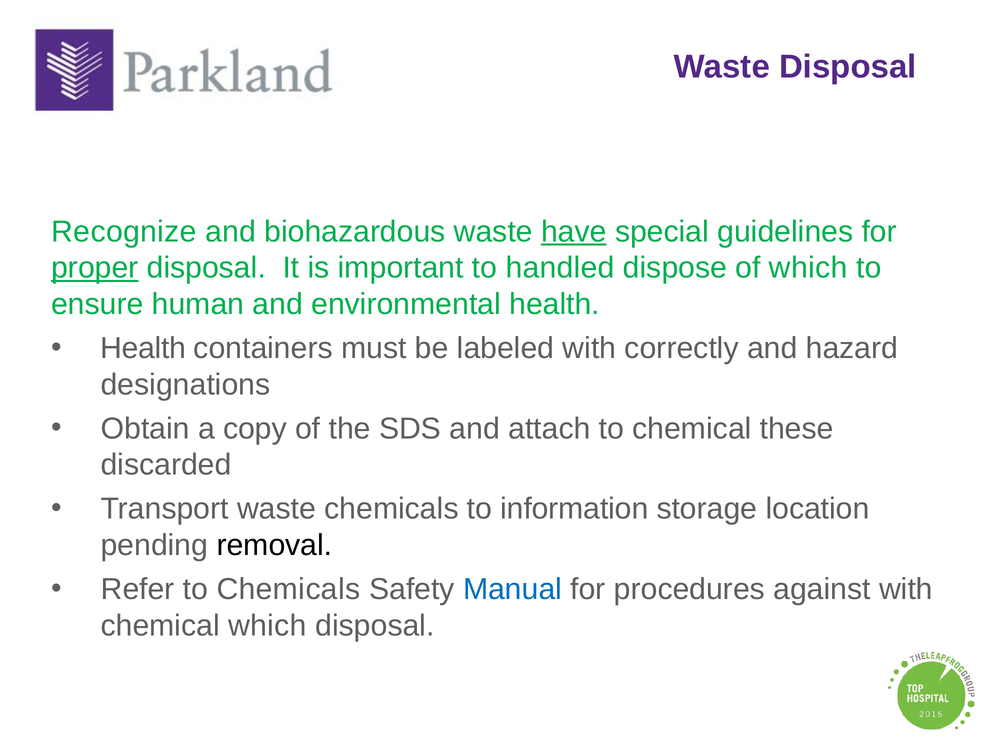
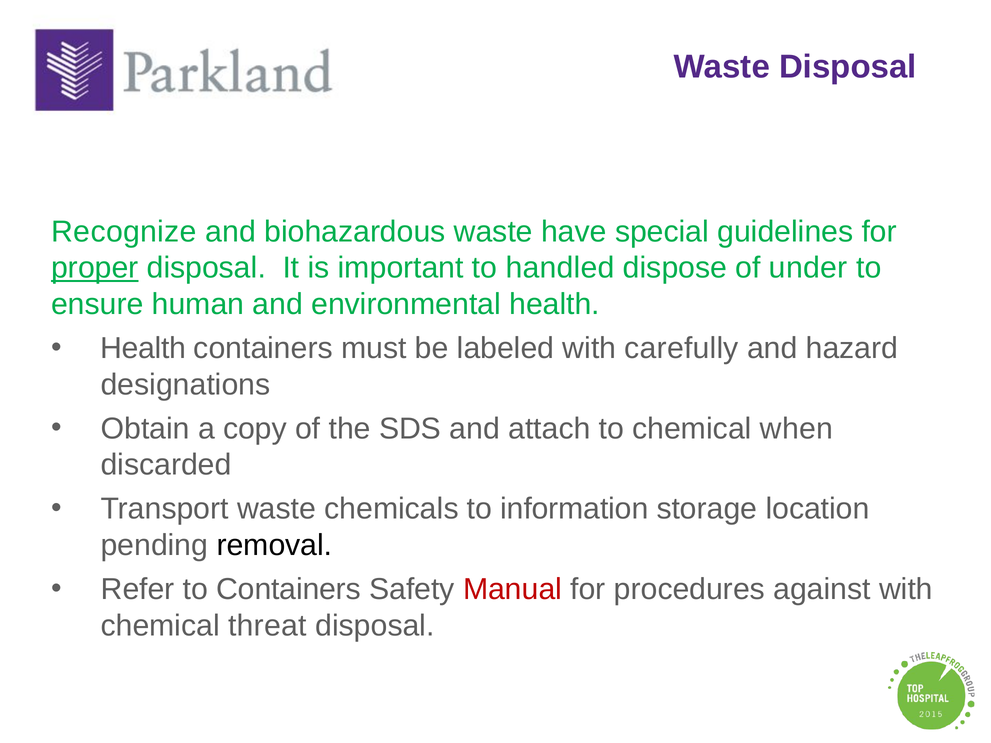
have underline: present -> none
of which: which -> under
correctly: correctly -> carefully
these: these -> when
to Chemicals: Chemicals -> Containers
Manual colour: blue -> red
chemical which: which -> threat
